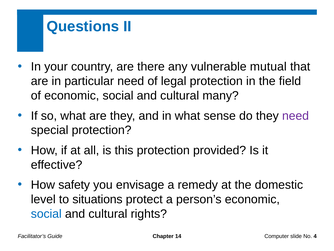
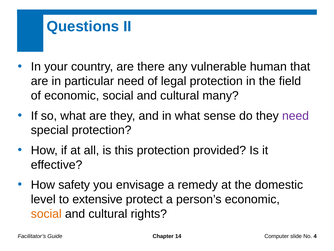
mutual: mutual -> human
situations: situations -> extensive
social at (46, 213) colour: blue -> orange
